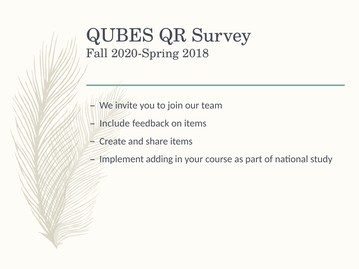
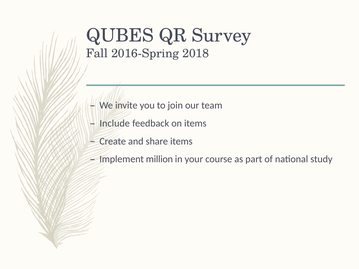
2020-Spring: 2020-Spring -> 2016-Spring
adding: adding -> million
